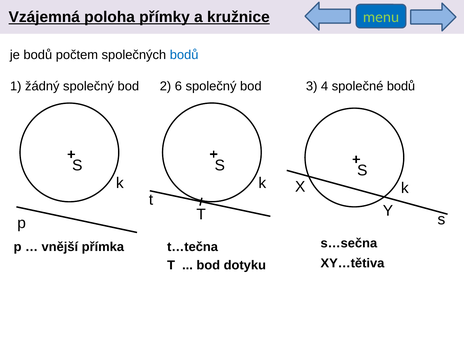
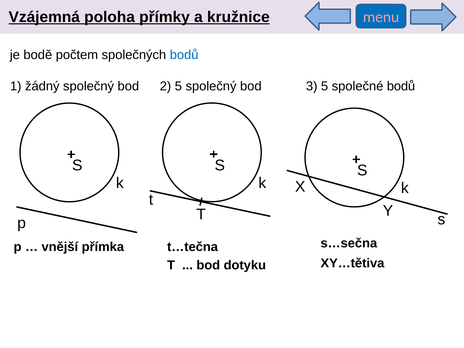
menu colour: light green -> pink
je bodů: bodů -> bodě
2 6: 6 -> 5
3 4: 4 -> 5
